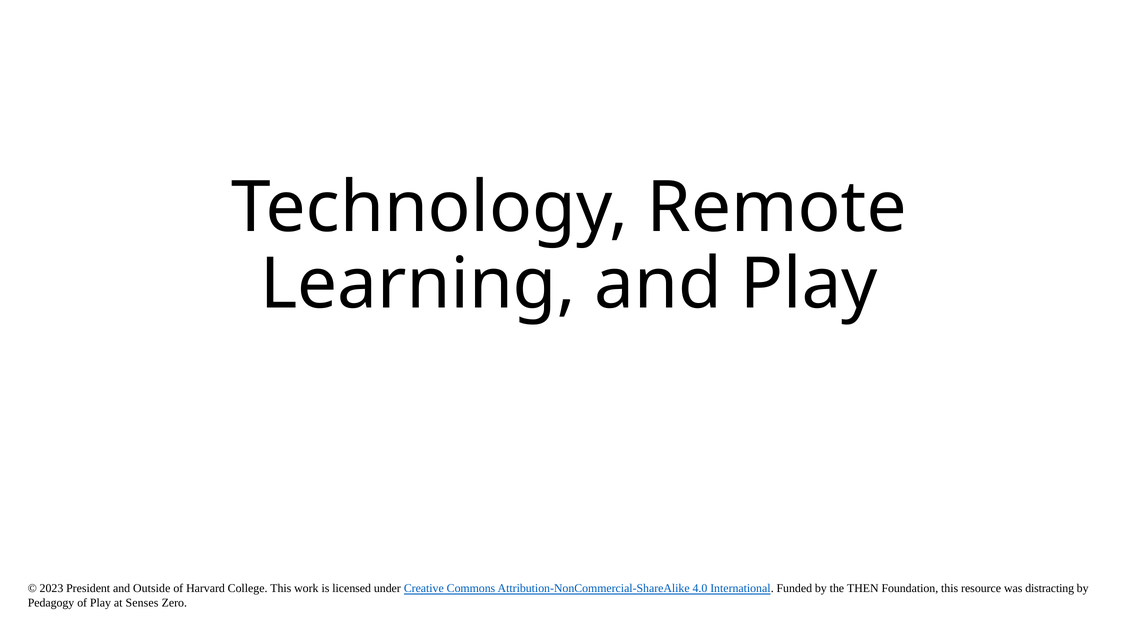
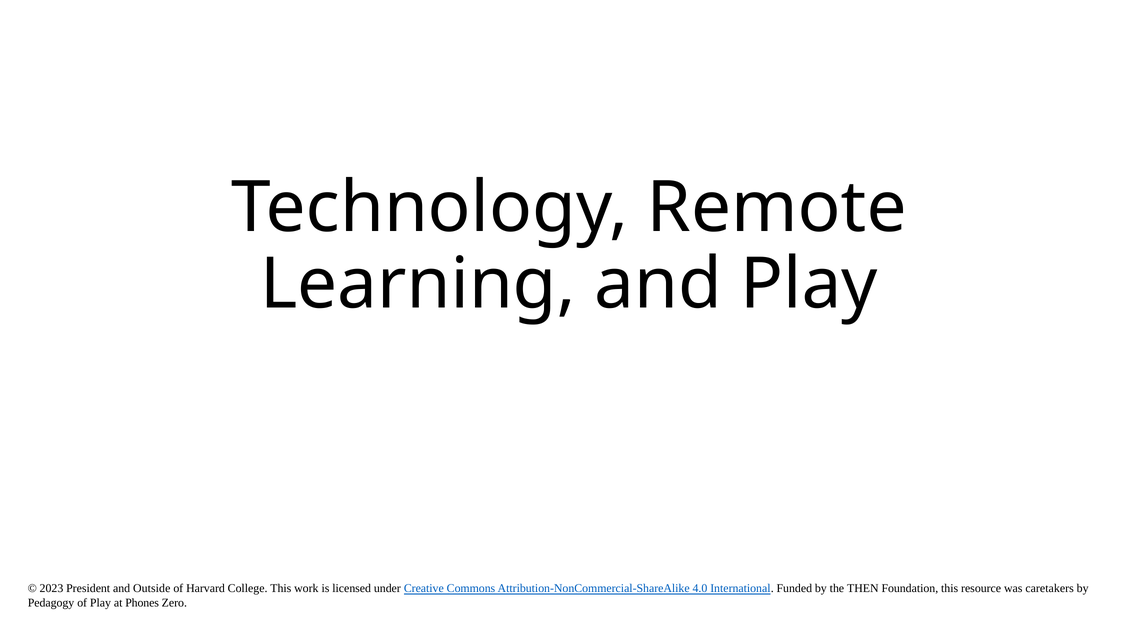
distracting: distracting -> caretakers
Senses: Senses -> Phones
